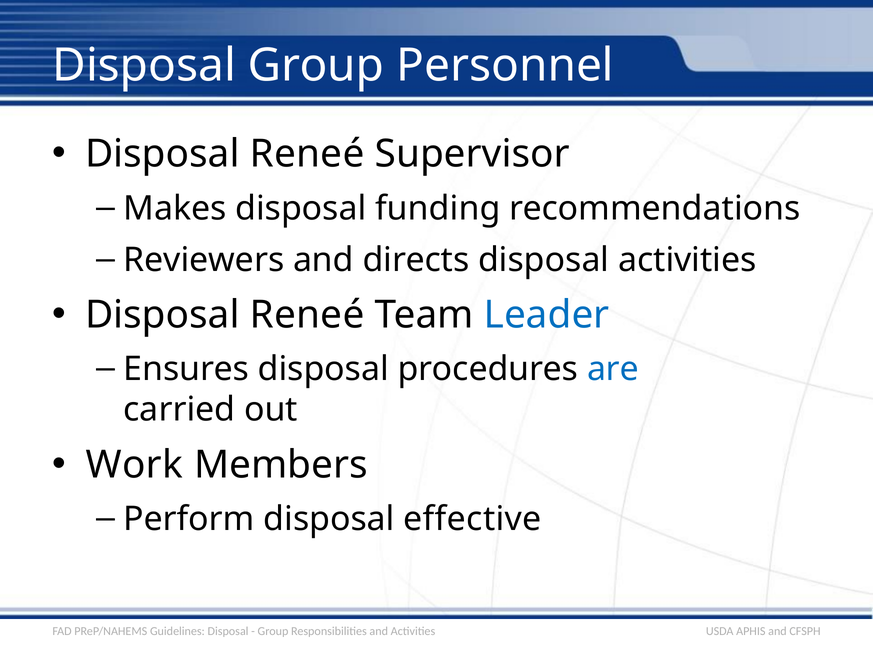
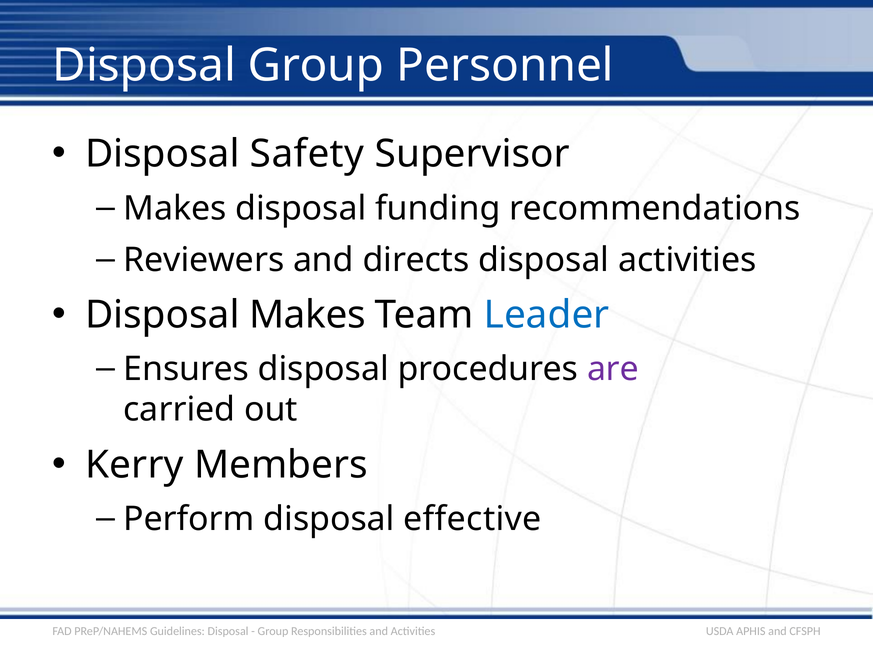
Reneé at (307, 154): Reneé -> Safety
Reneé at (307, 315): Reneé -> Makes
are colour: blue -> purple
Work: Work -> Kerry
